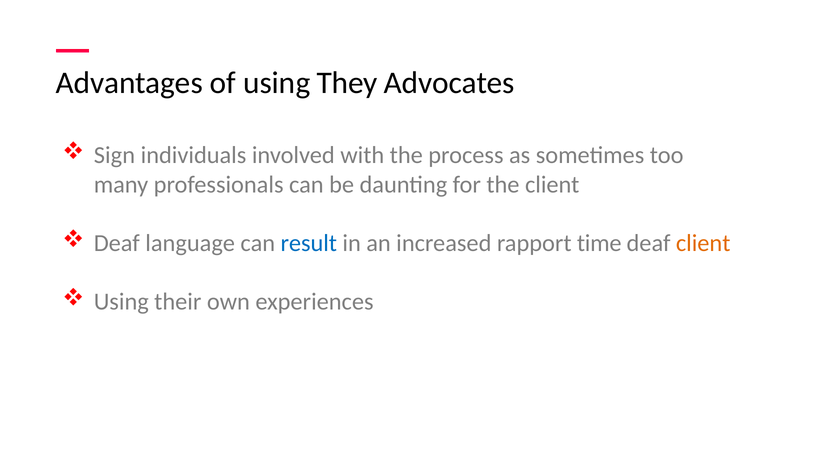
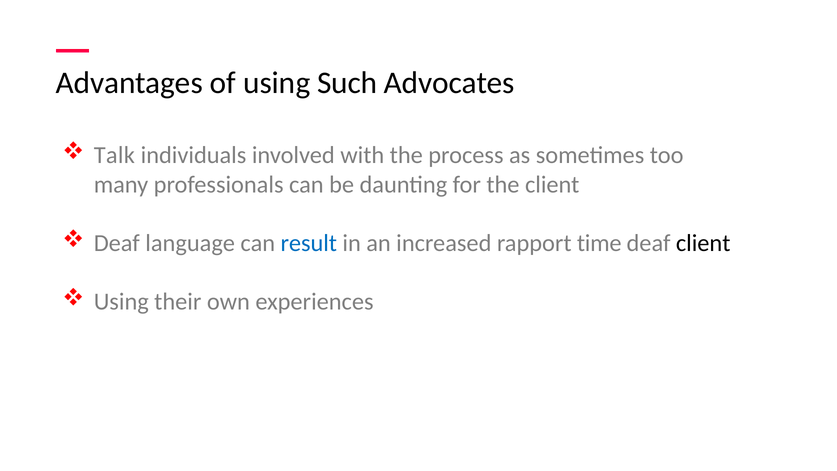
They: They -> Such
Sign: Sign -> Talk
client at (703, 243) colour: orange -> black
